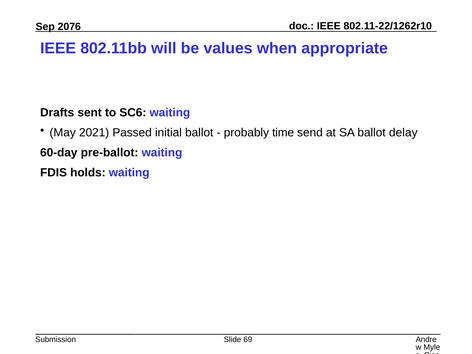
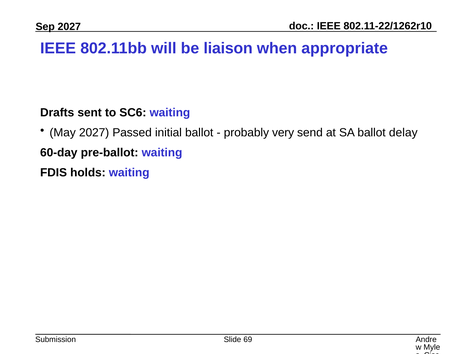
2076 at (69, 27): 2076 -> 2027
values: values -> liaison
May 2021: 2021 -> 2027
time: time -> very
